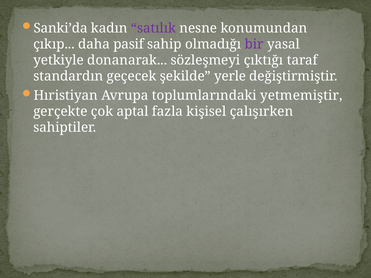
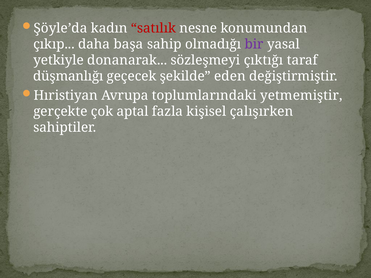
Sanki’da: Sanki’da -> Şöyle’da
satılık colour: purple -> red
pasif: pasif -> başa
standardın: standardın -> düşmanlığı
yerle: yerle -> eden
